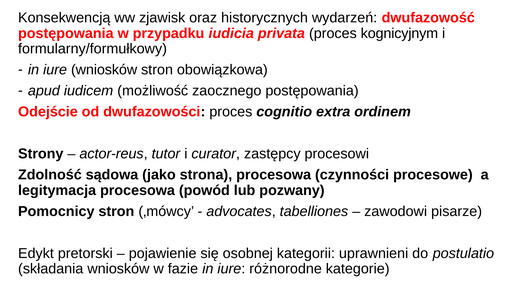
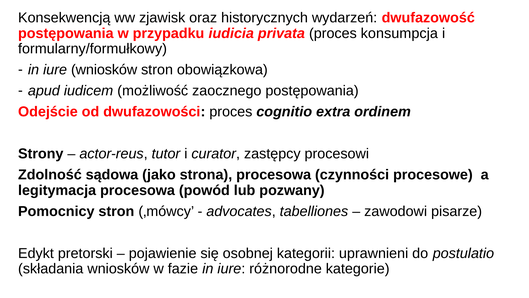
kognicyjnym: kognicyjnym -> konsumpcja
